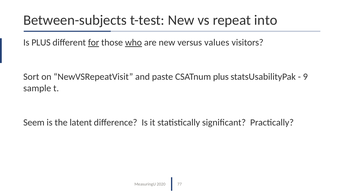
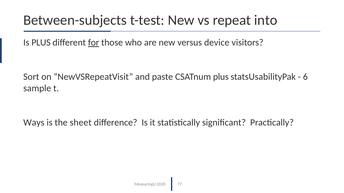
who underline: present -> none
values: values -> device
9: 9 -> 6
Seem: Seem -> Ways
latent: latent -> sheet
